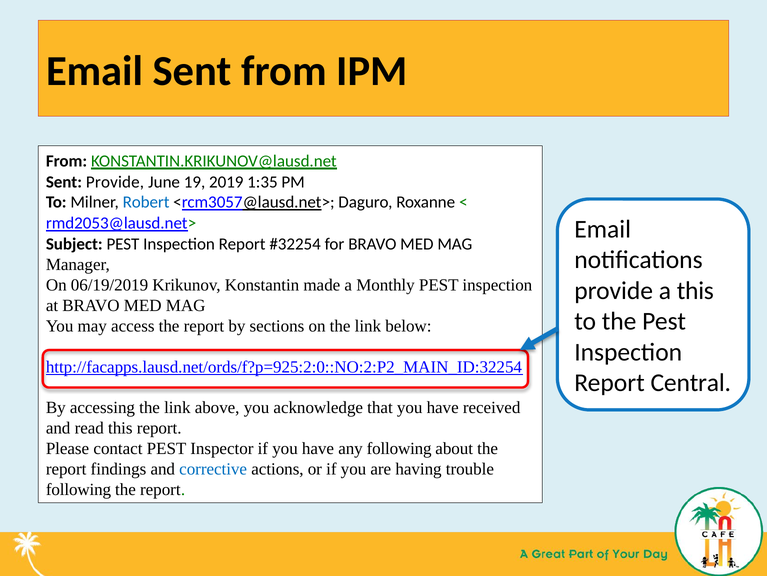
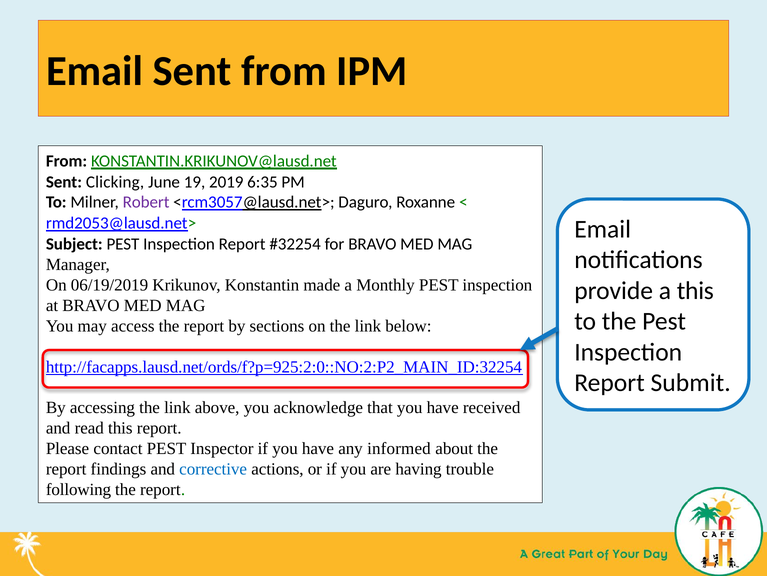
Sent Provide: Provide -> Clicking
1:35: 1:35 -> 6:35
Robert colour: blue -> purple
Central: Central -> Submit
any following: following -> informed
